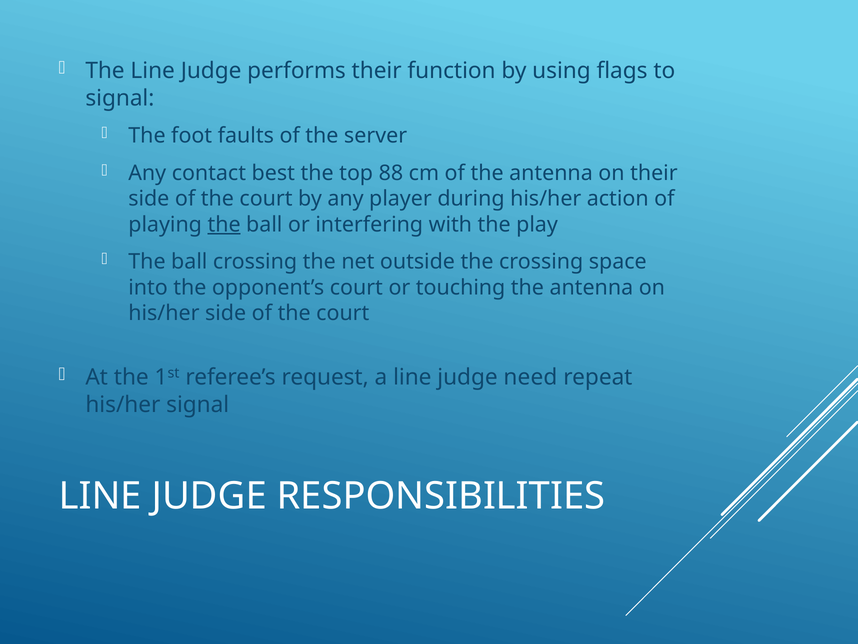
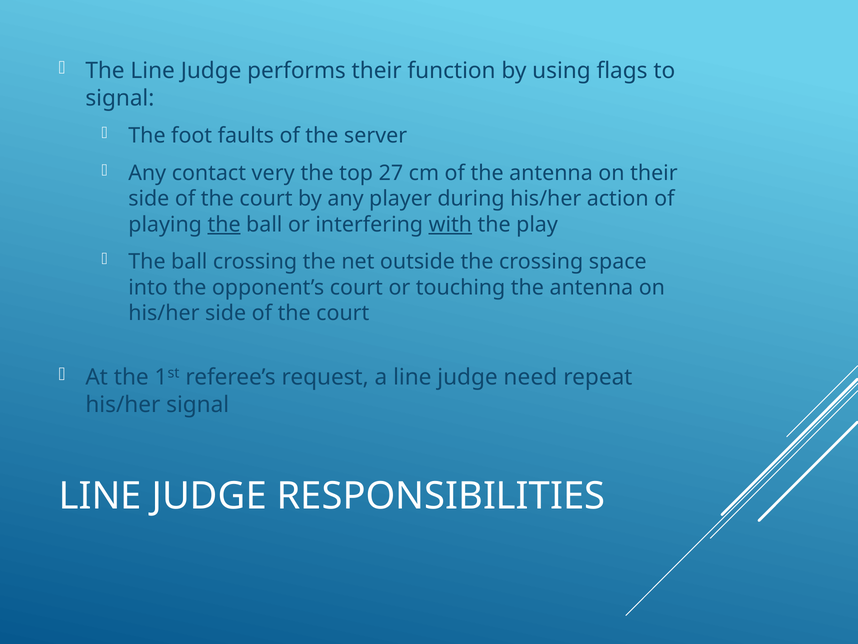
best: best -> very
88: 88 -> 27
with underline: none -> present
